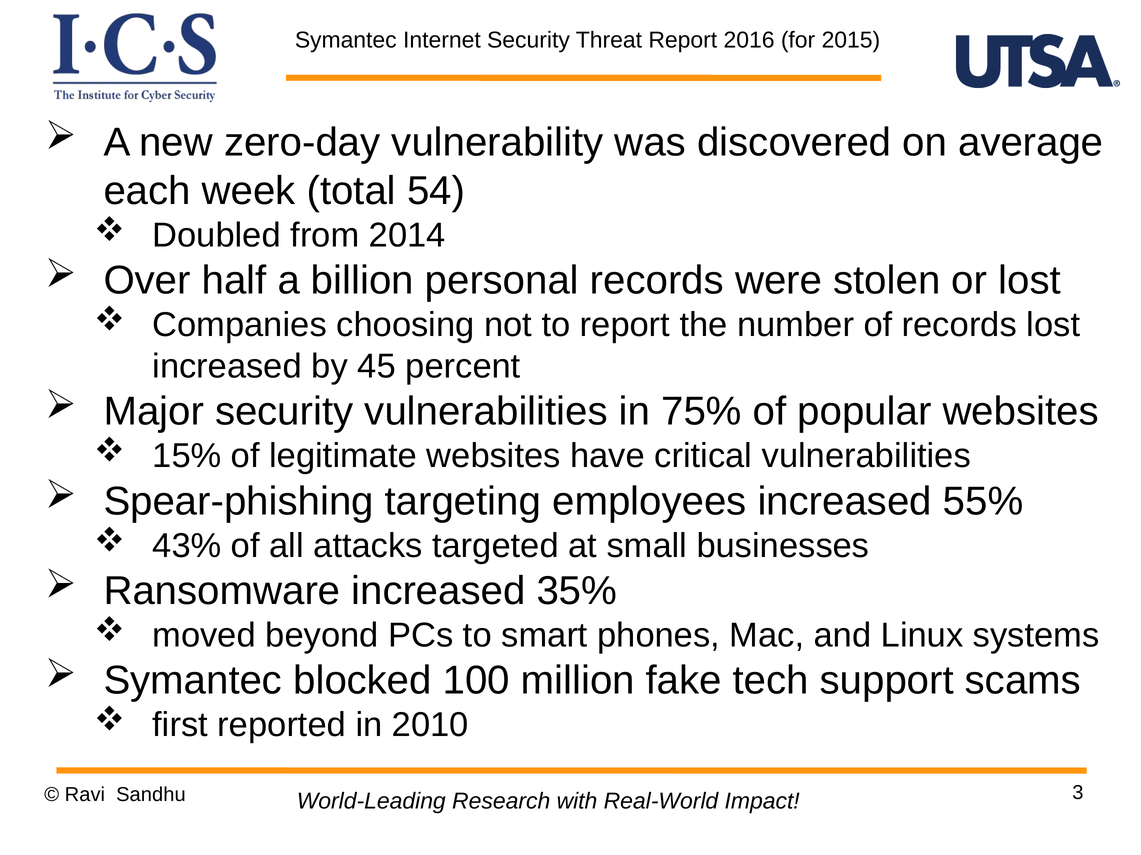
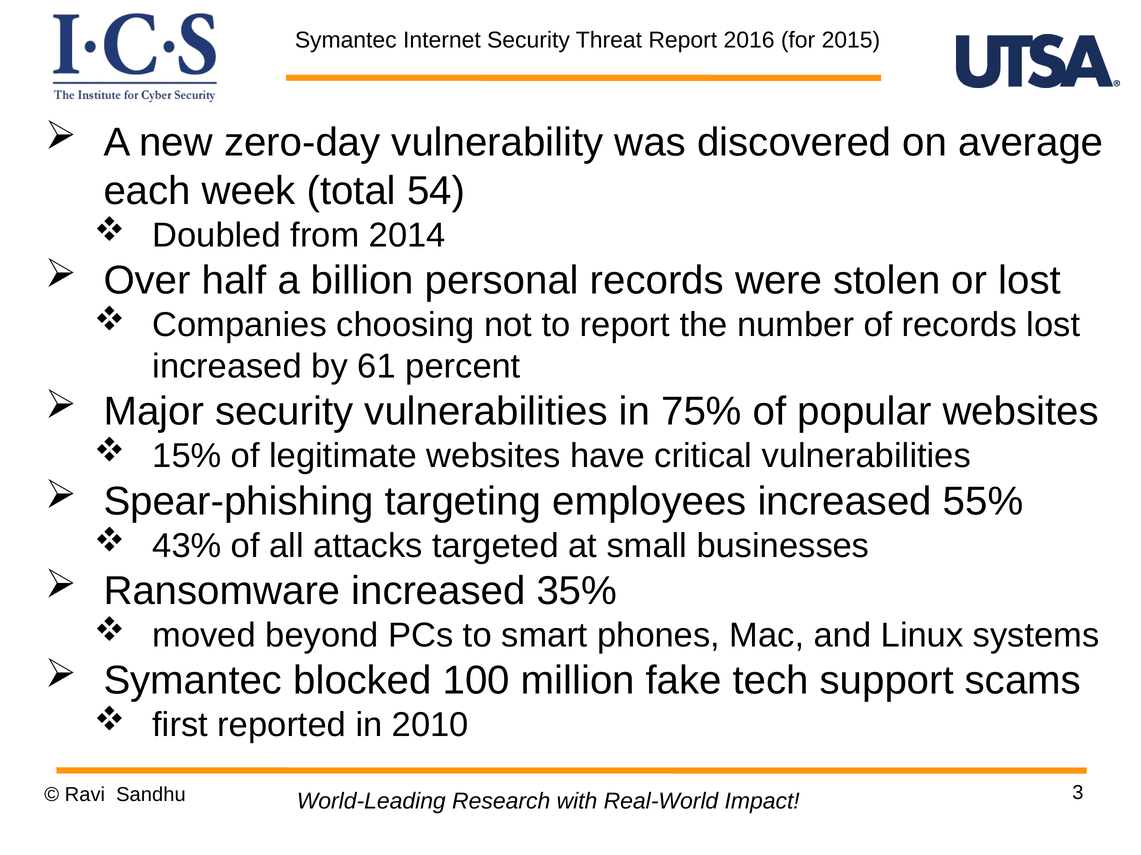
45: 45 -> 61
